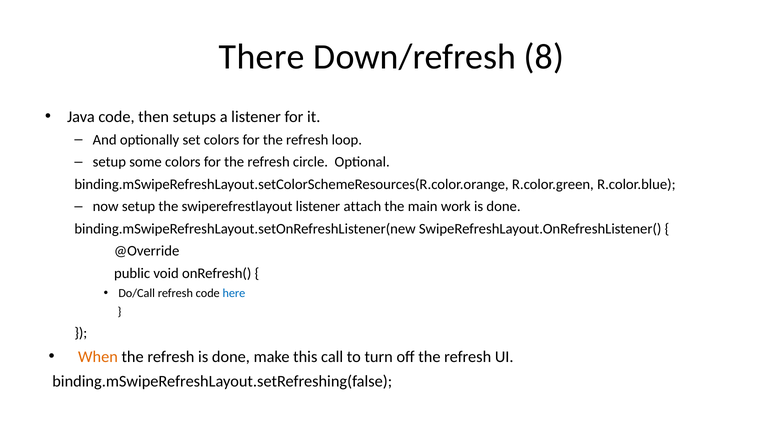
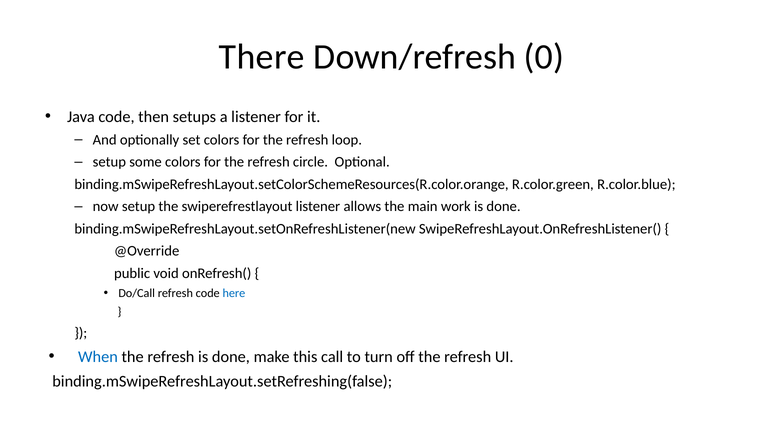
8: 8 -> 0
attach: attach -> allows
When colour: orange -> blue
